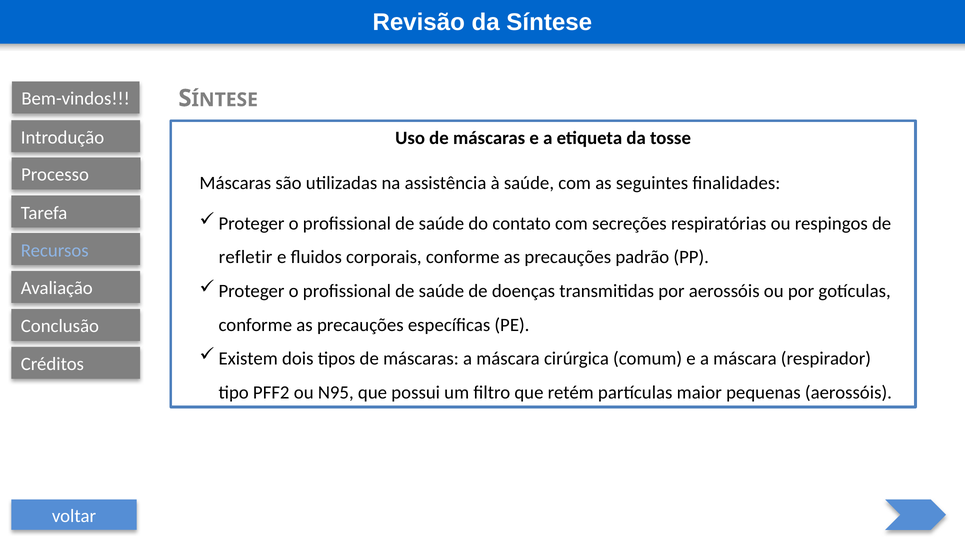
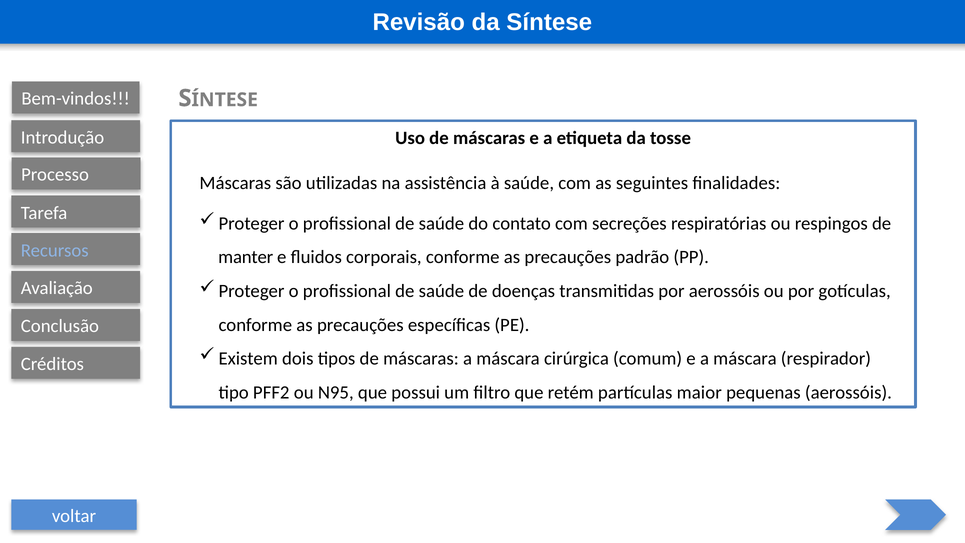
refletir: refletir -> manter
